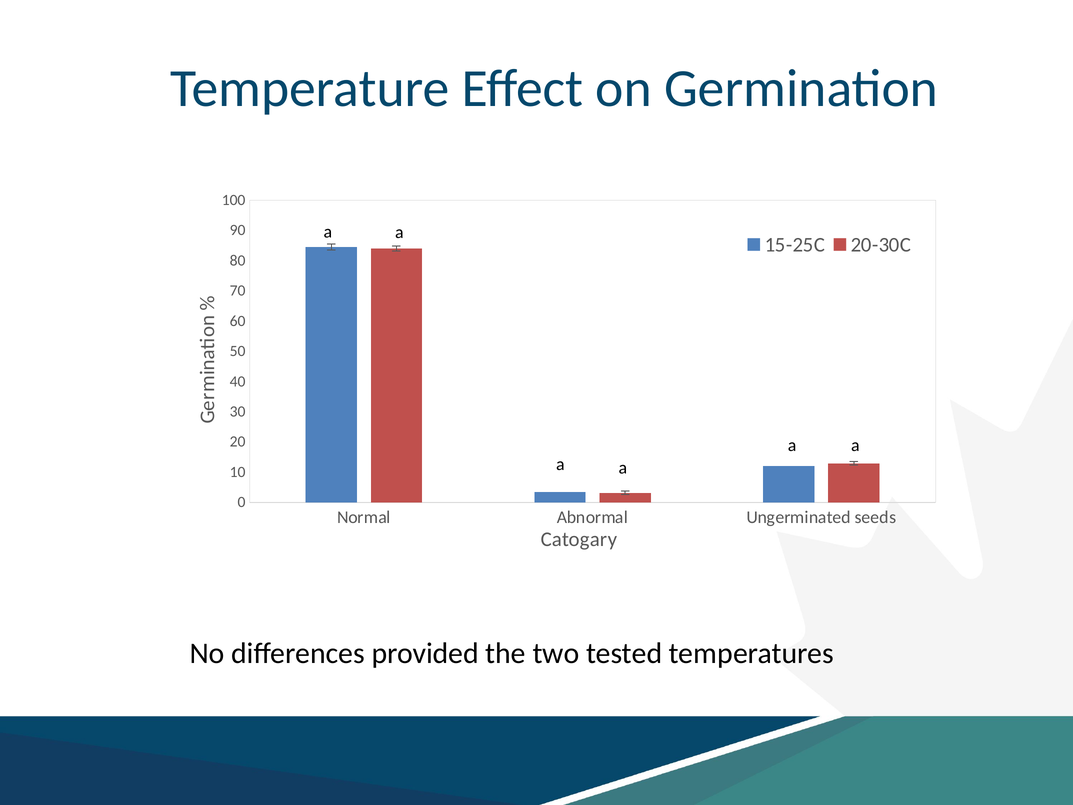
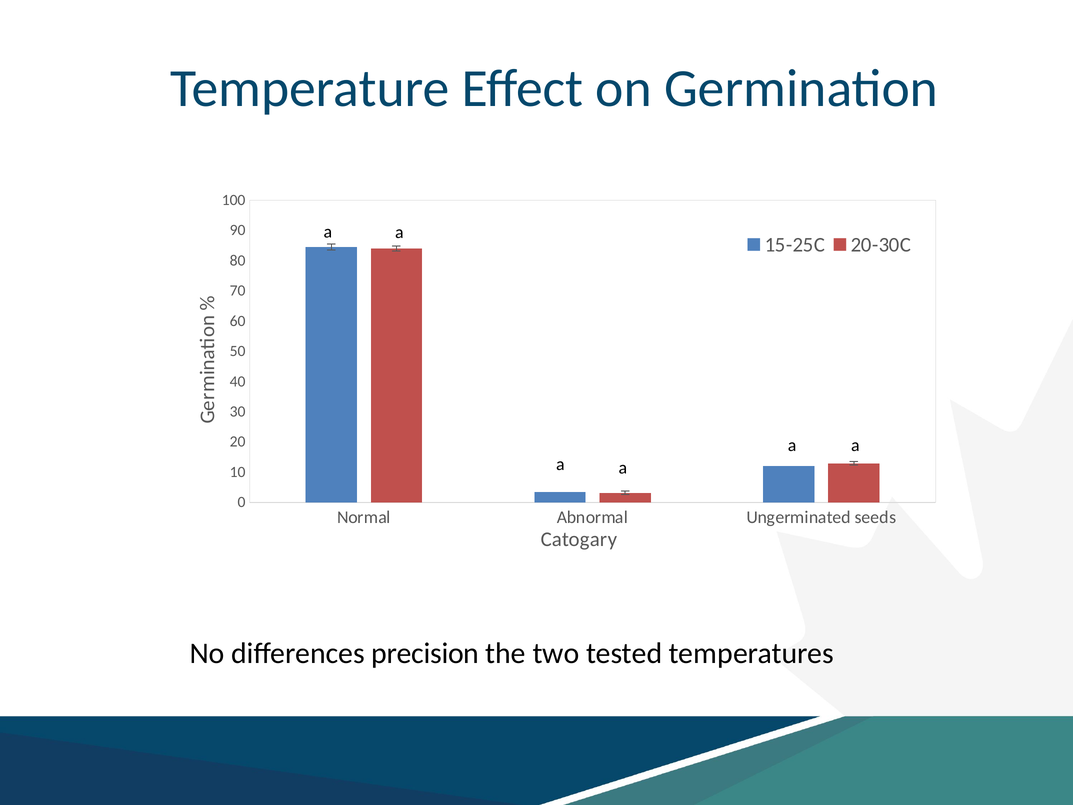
provided: provided -> precision
